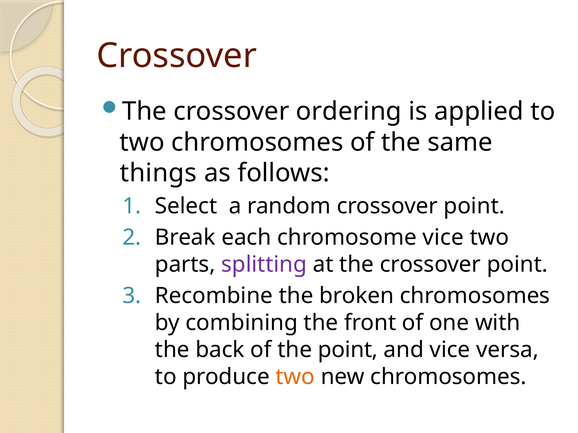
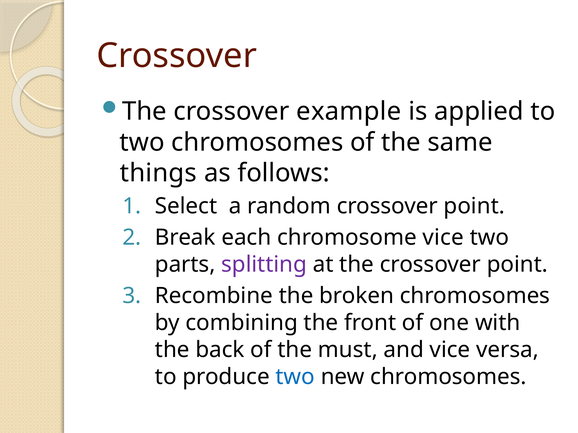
ordering: ordering -> example
the point: point -> must
two at (295, 377) colour: orange -> blue
